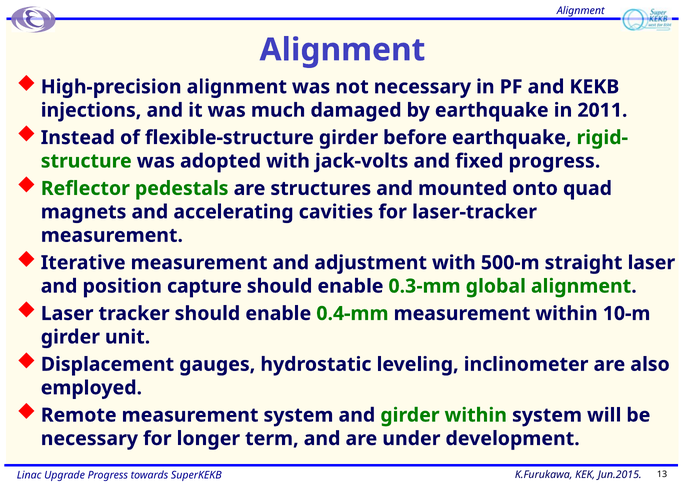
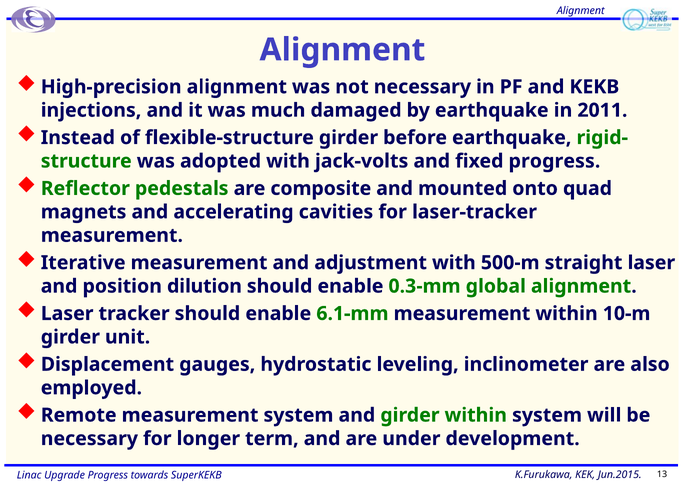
structures: structures -> composite
capture: capture -> dilution
0.4-mm: 0.4-mm -> 6.1-mm
